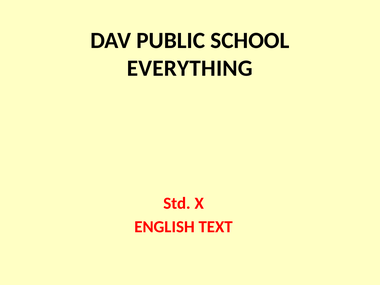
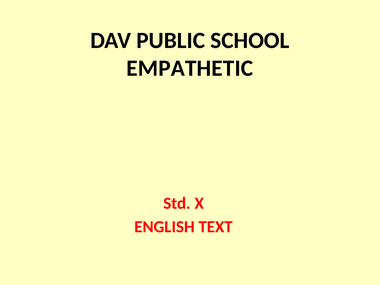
EVERYTHING: EVERYTHING -> EMPATHETIC
